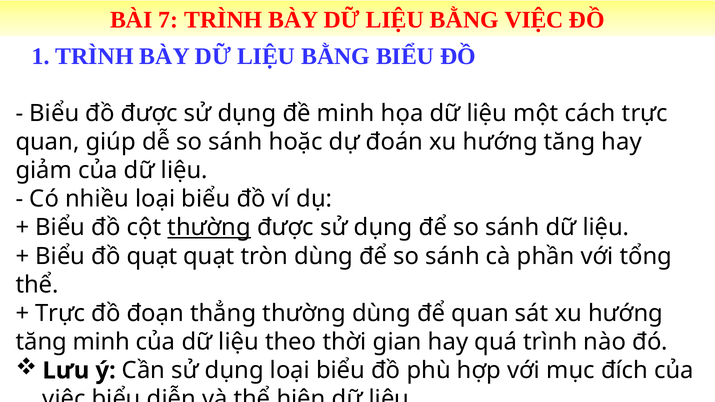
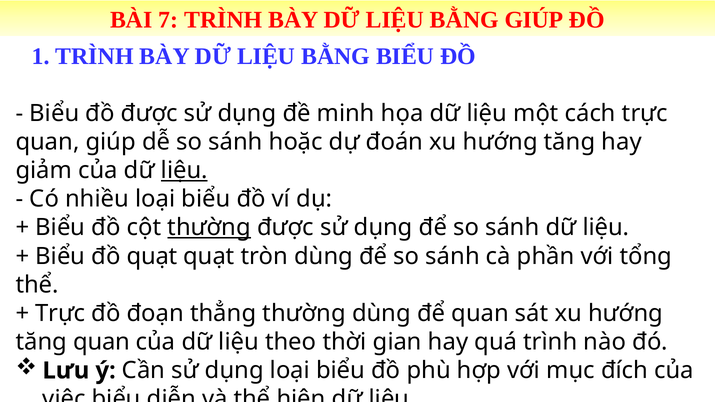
BẰNG VIỆC: VIỆC -> GIÚP
liệu at (184, 171) underline: none -> present
tăng minh: minh -> quan
